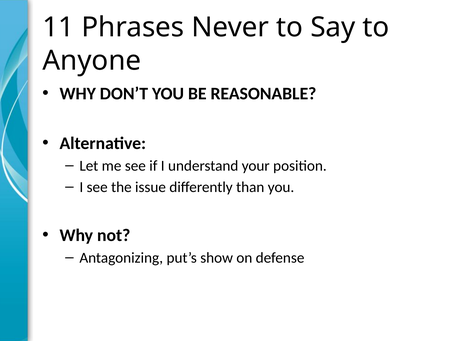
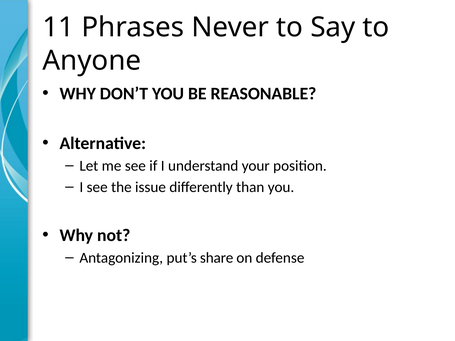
show: show -> share
